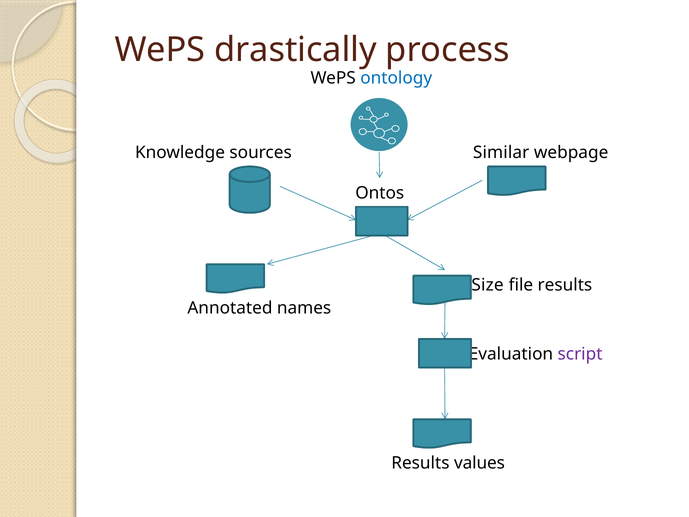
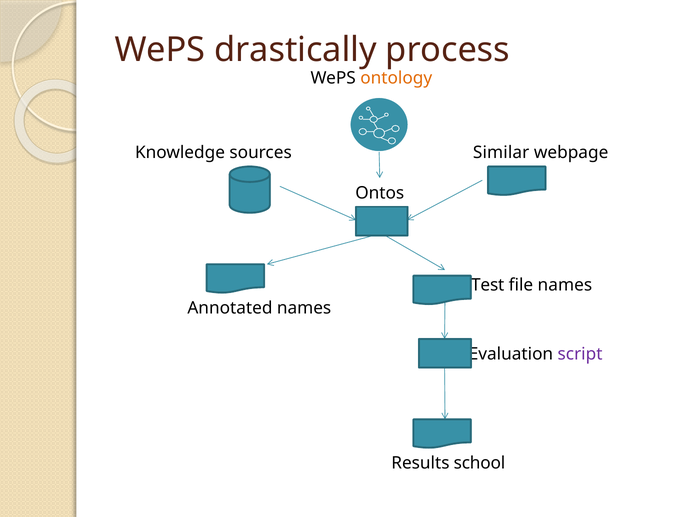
ontology colour: blue -> orange
Size: Size -> Test
file results: results -> names
values: values -> school
